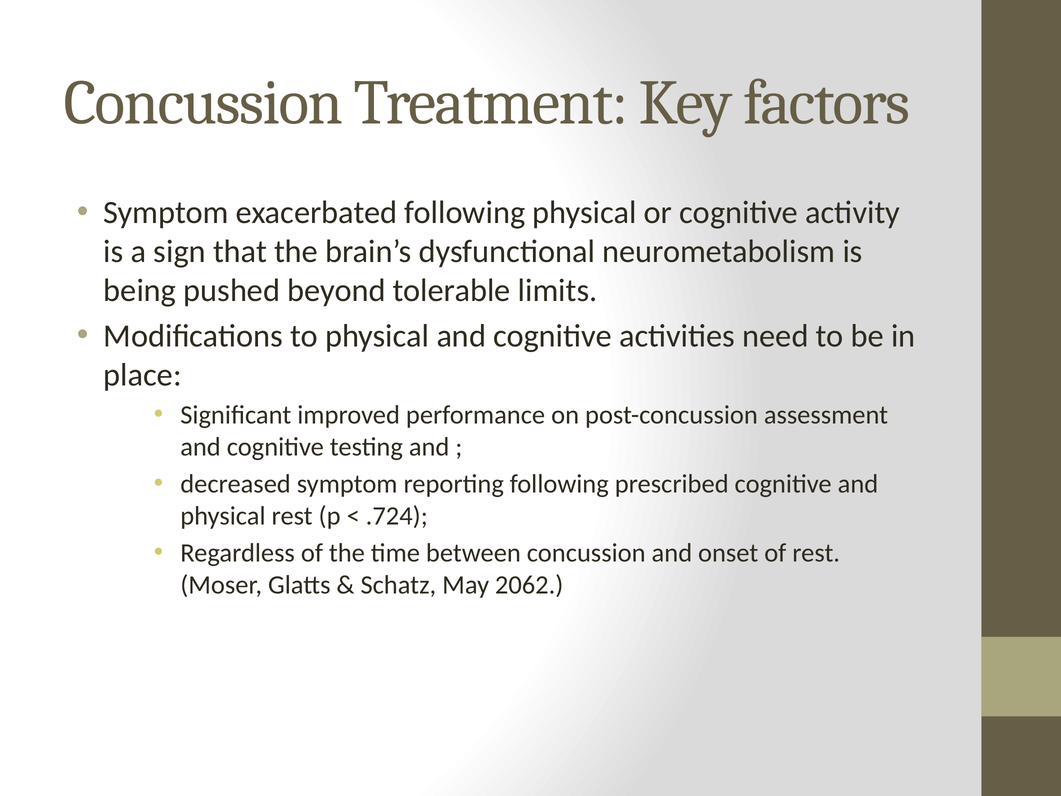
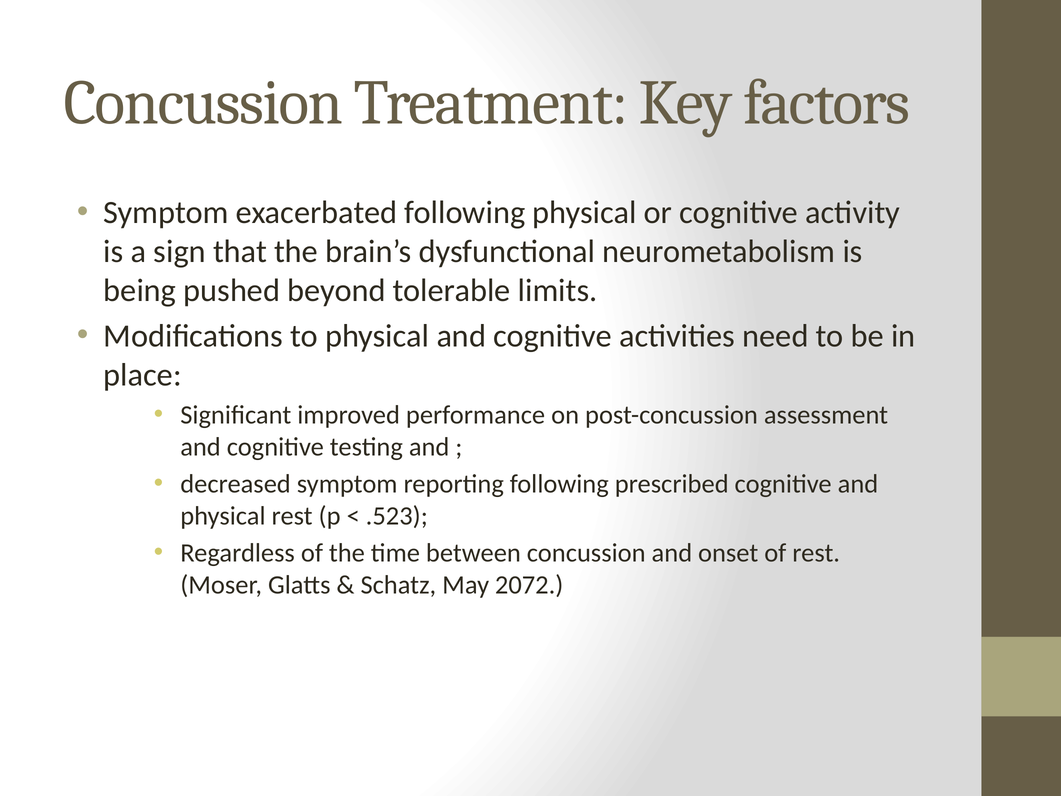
.724: .724 -> .523
2062: 2062 -> 2072
